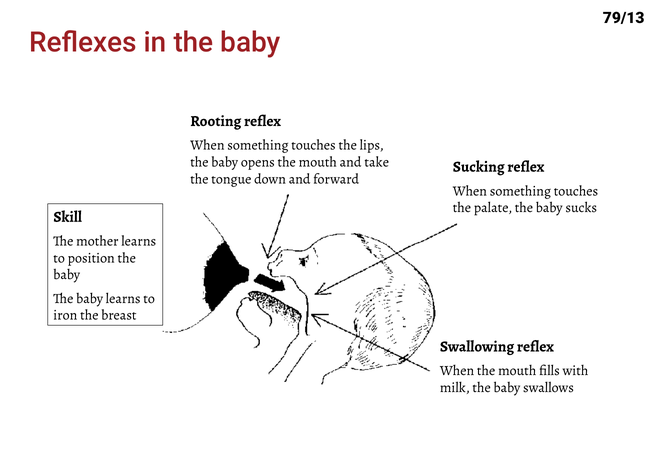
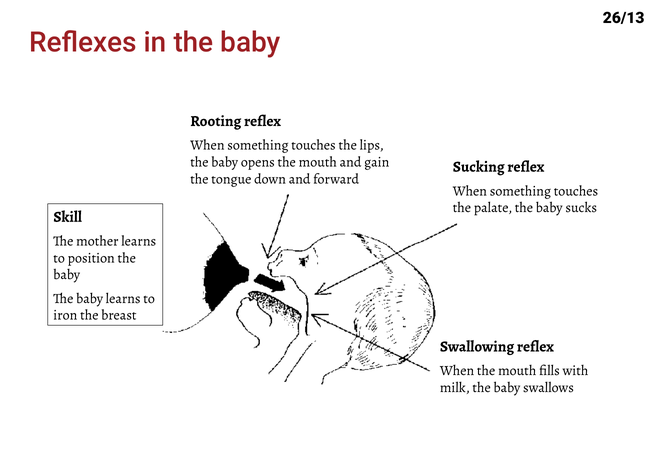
79/13: 79/13 -> 26/13
take: take -> gain
